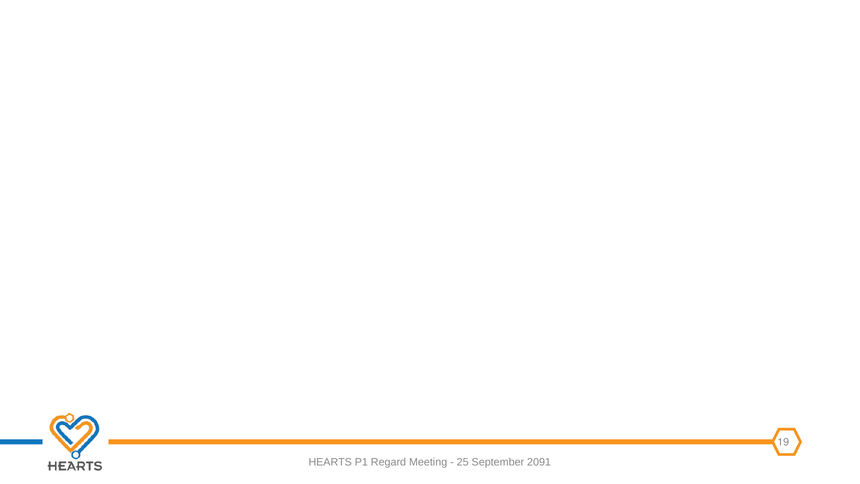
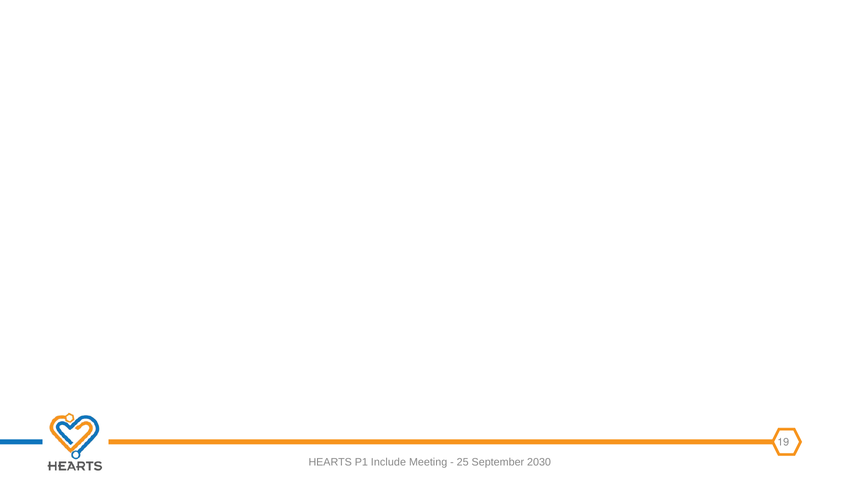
Regard: Regard -> Include
2091: 2091 -> 2030
